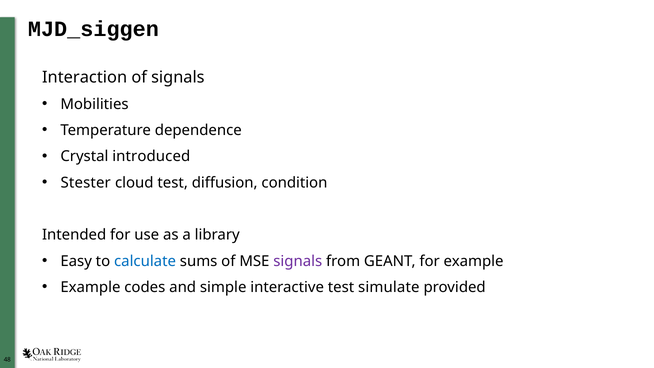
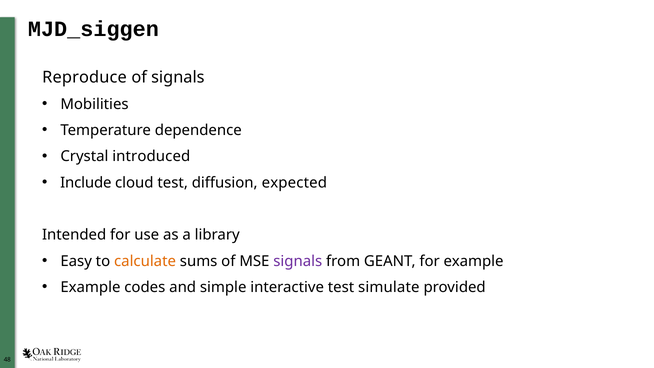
Interaction: Interaction -> Reproduce
Stester: Stester -> Include
condition: condition -> expected
calculate colour: blue -> orange
